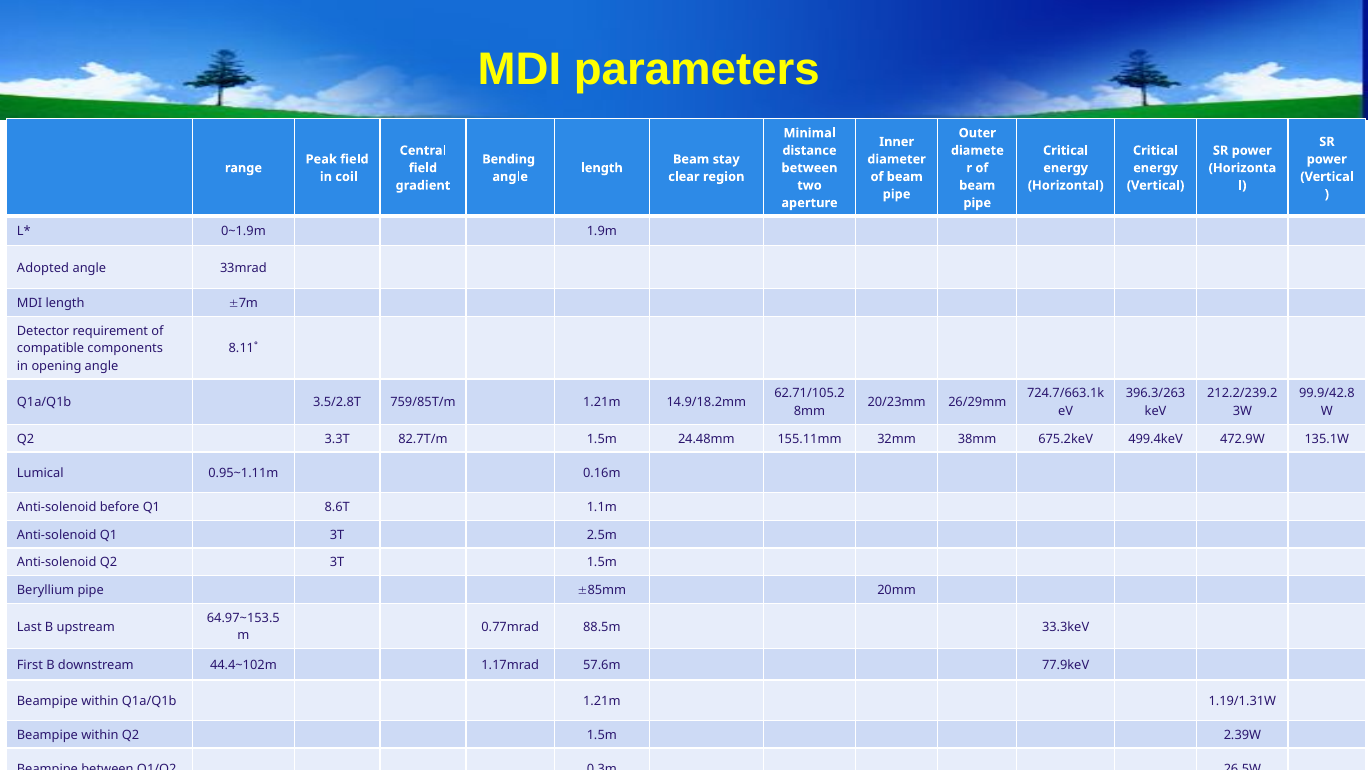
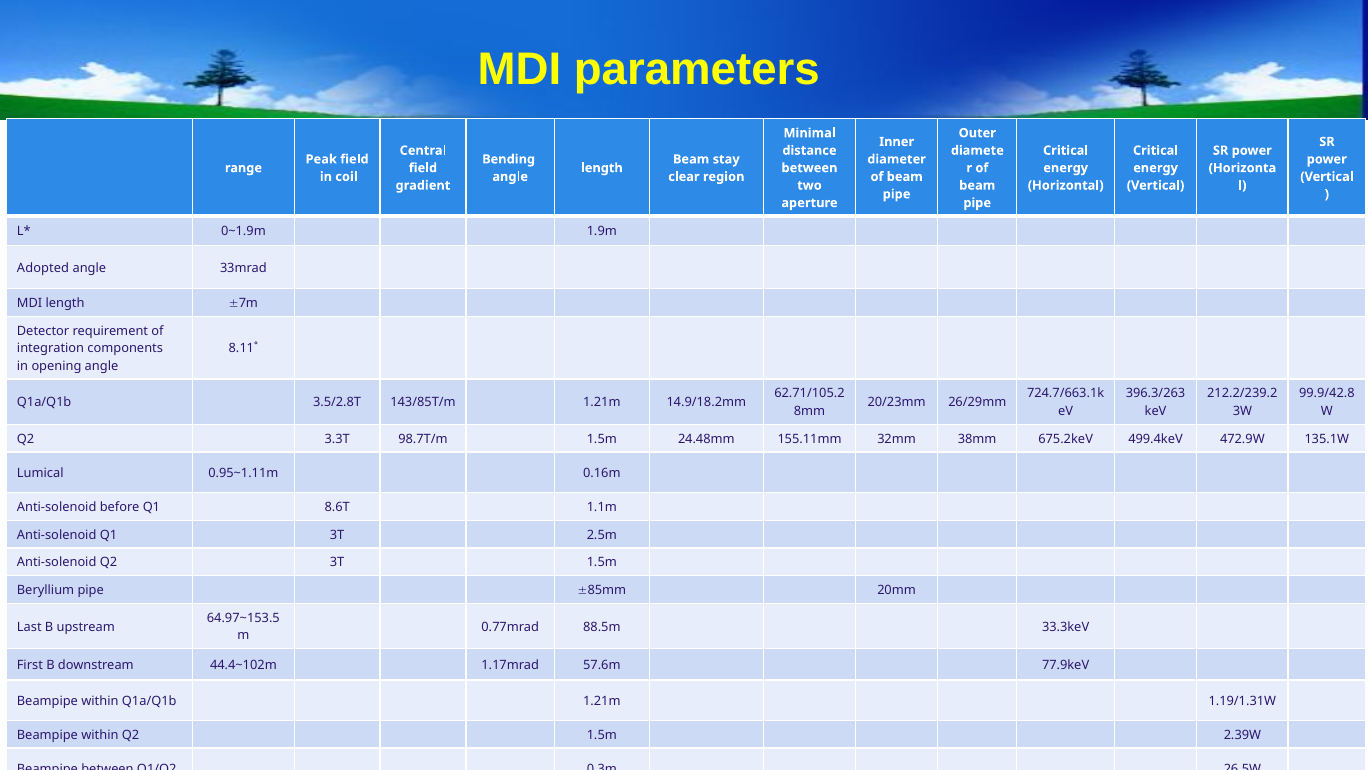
compatible: compatible -> integration
759/85T/m: 759/85T/m -> 143/85T/m
82.7T/m: 82.7T/m -> 98.7T/m
